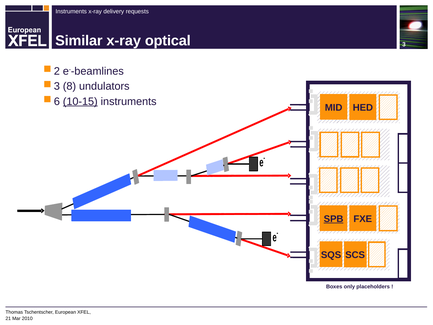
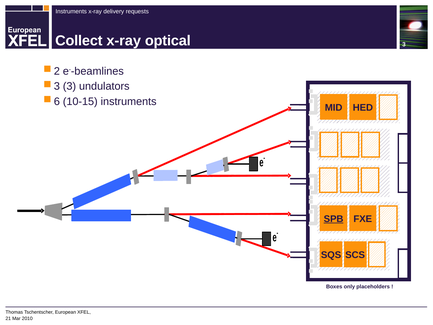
Similar: Similar -> Collect
8 at (69, 86): 8 -> 3
10-15 underline: present -> none
